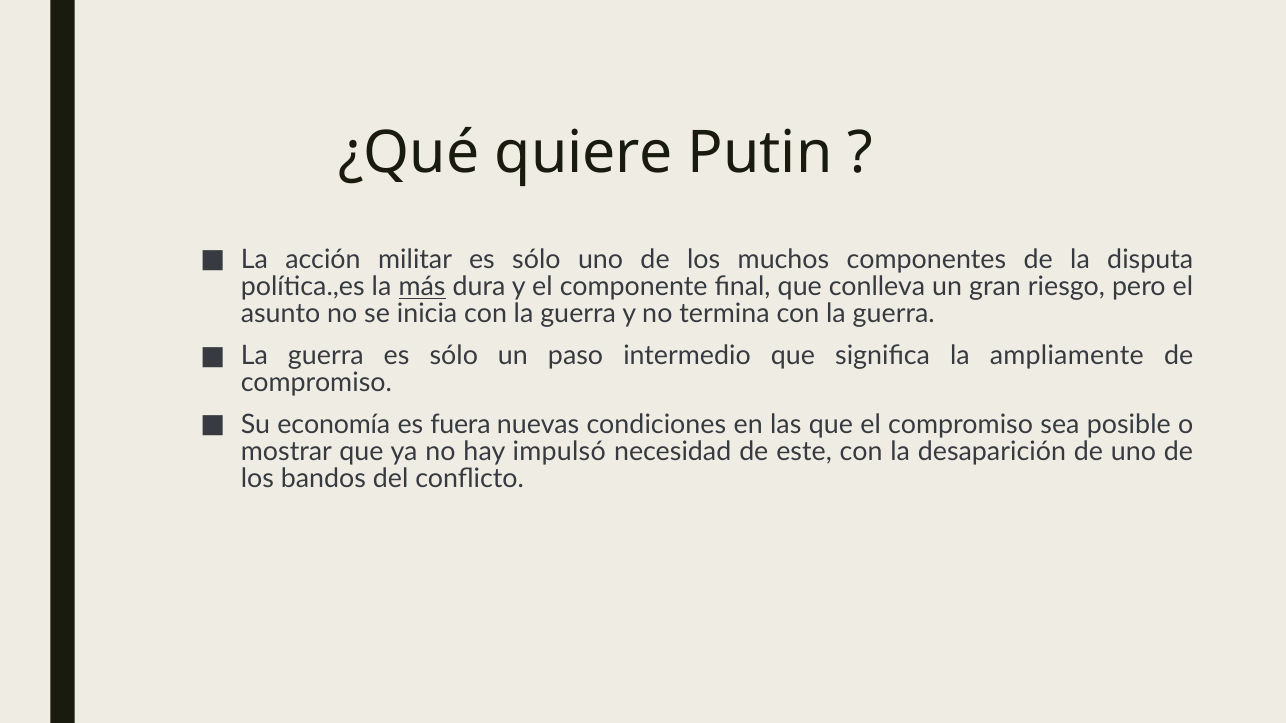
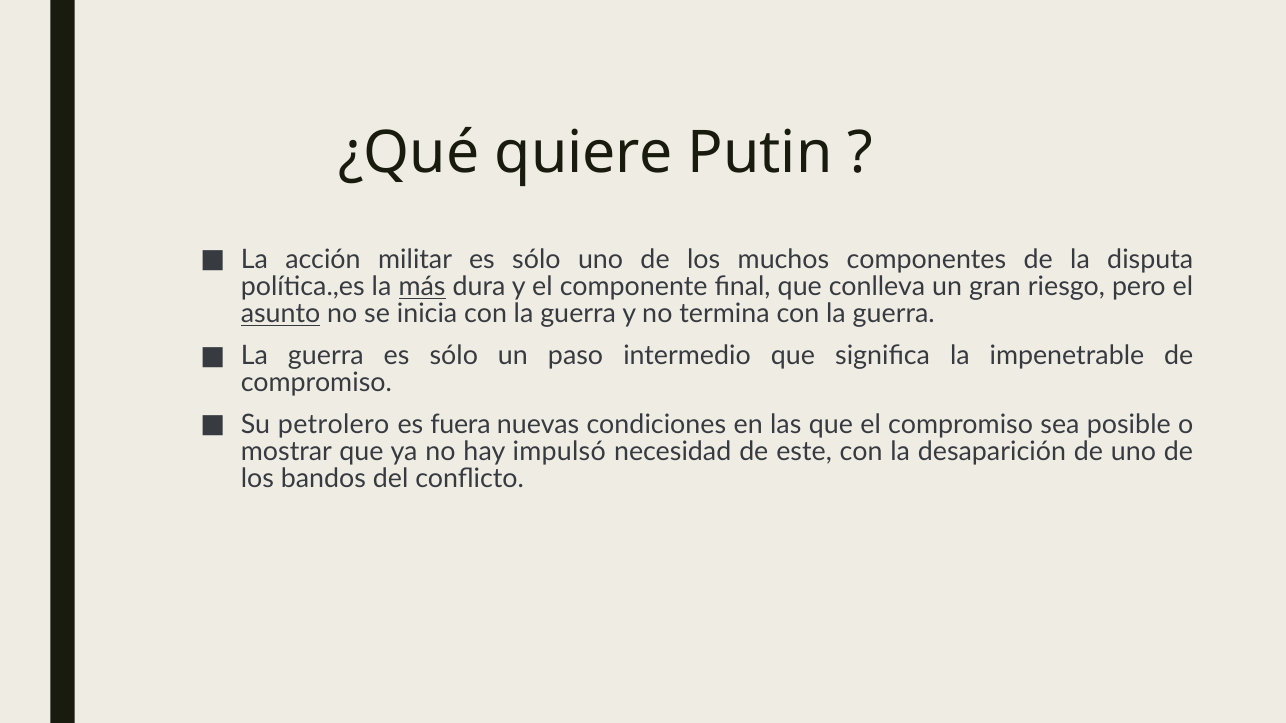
asunto underline: none -> present
ampliamente: ampliamente -> impenetrable
economía: economía -> petrolero
